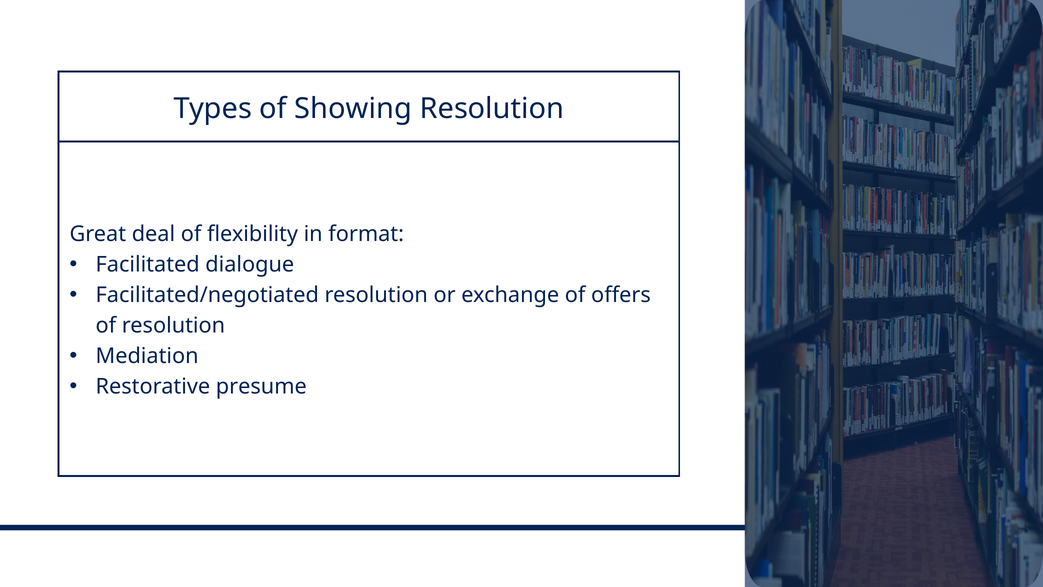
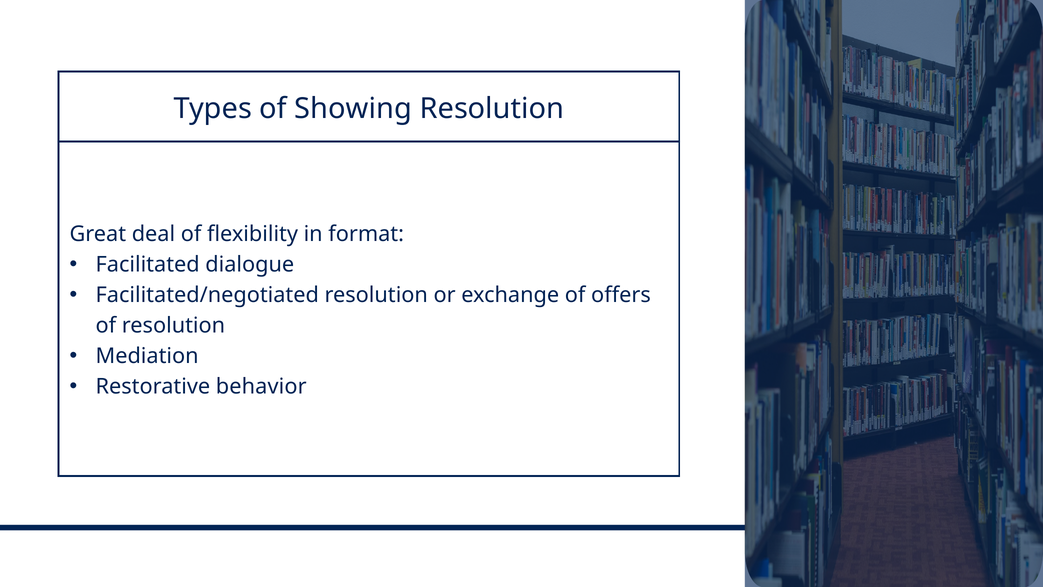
presume: presume -> behavior
